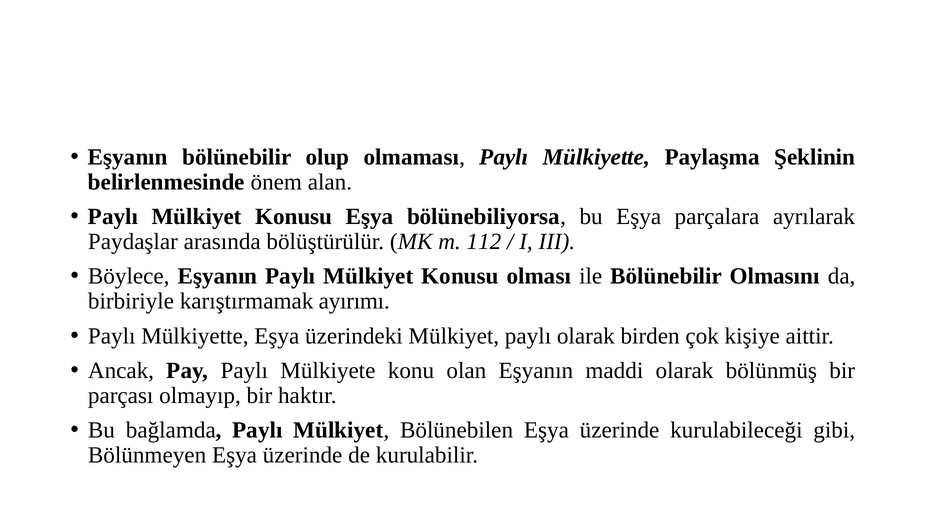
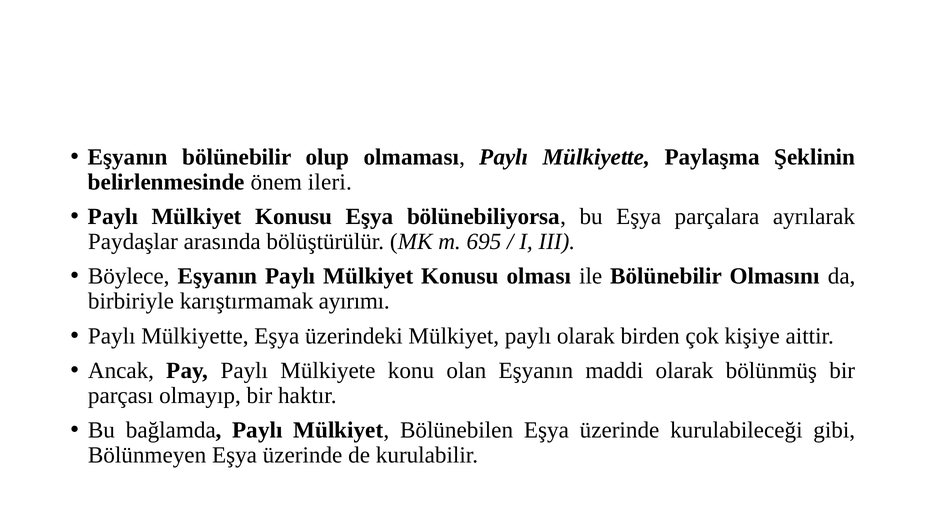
alan: alan -> ileri
112: 112 -> 695
